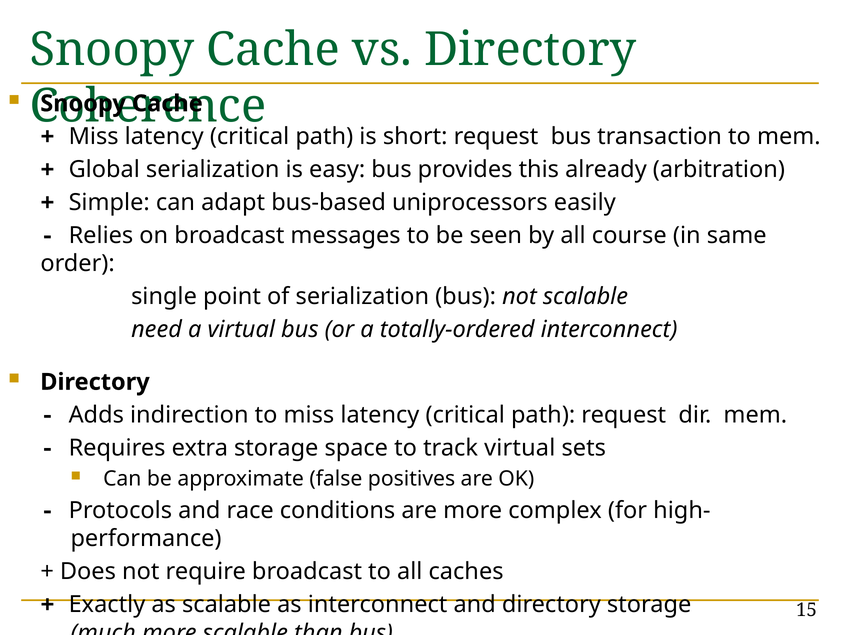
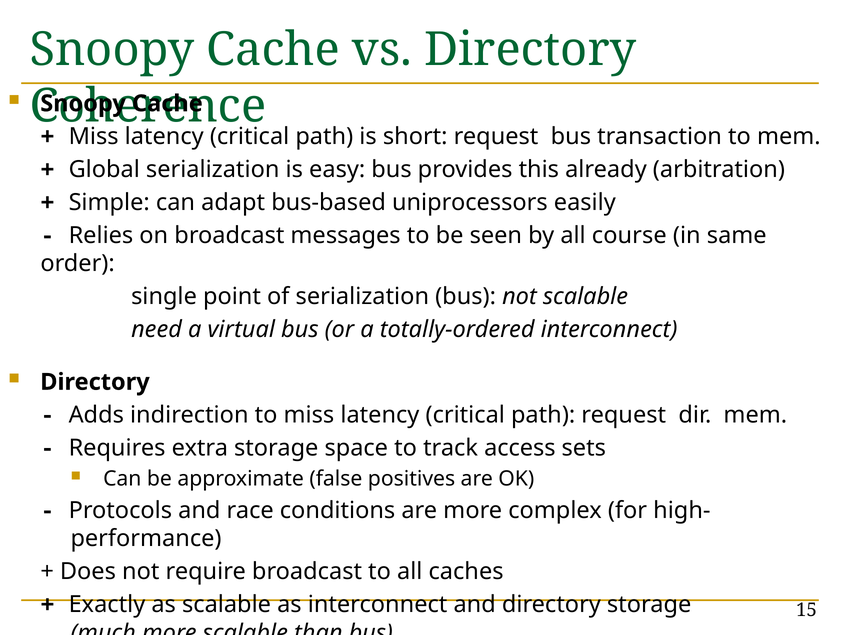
track virtual: virtual -> access
